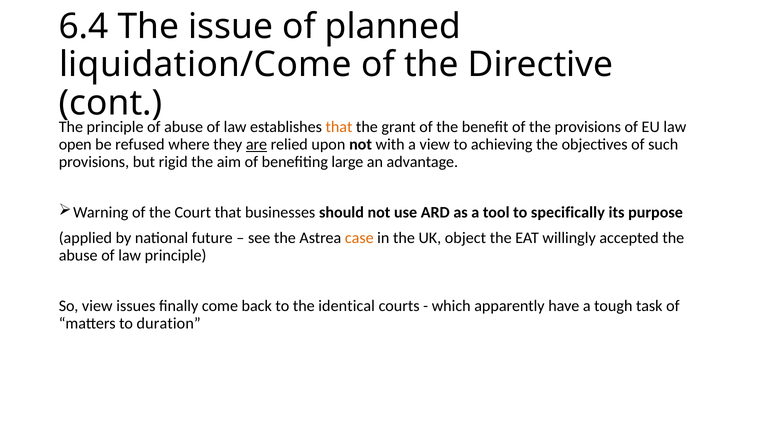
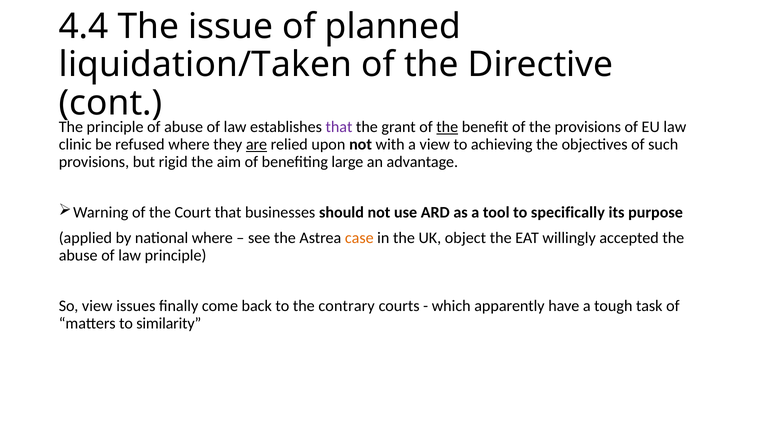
6.4: 6.4 -> 4.4
liquidation/Come: liquidation/Come -> liquidation/Taken
that at (339, 127) colour: orange -> purple
the at (447, 127) underline: none -> present
open: open -> clinic
national future: future -> where
identical: identical -> contrary
duration: duration -> similarity
